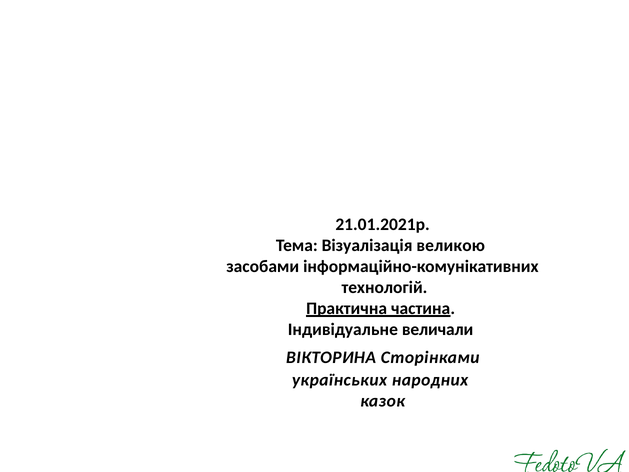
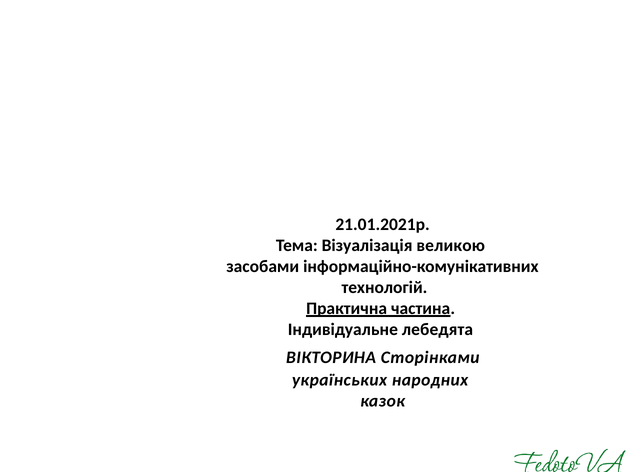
величали: величали -> лебедята
